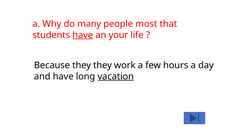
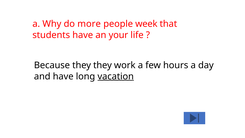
many: many -> more
most: most -> week
have at (83, 35) underline: present -> none
